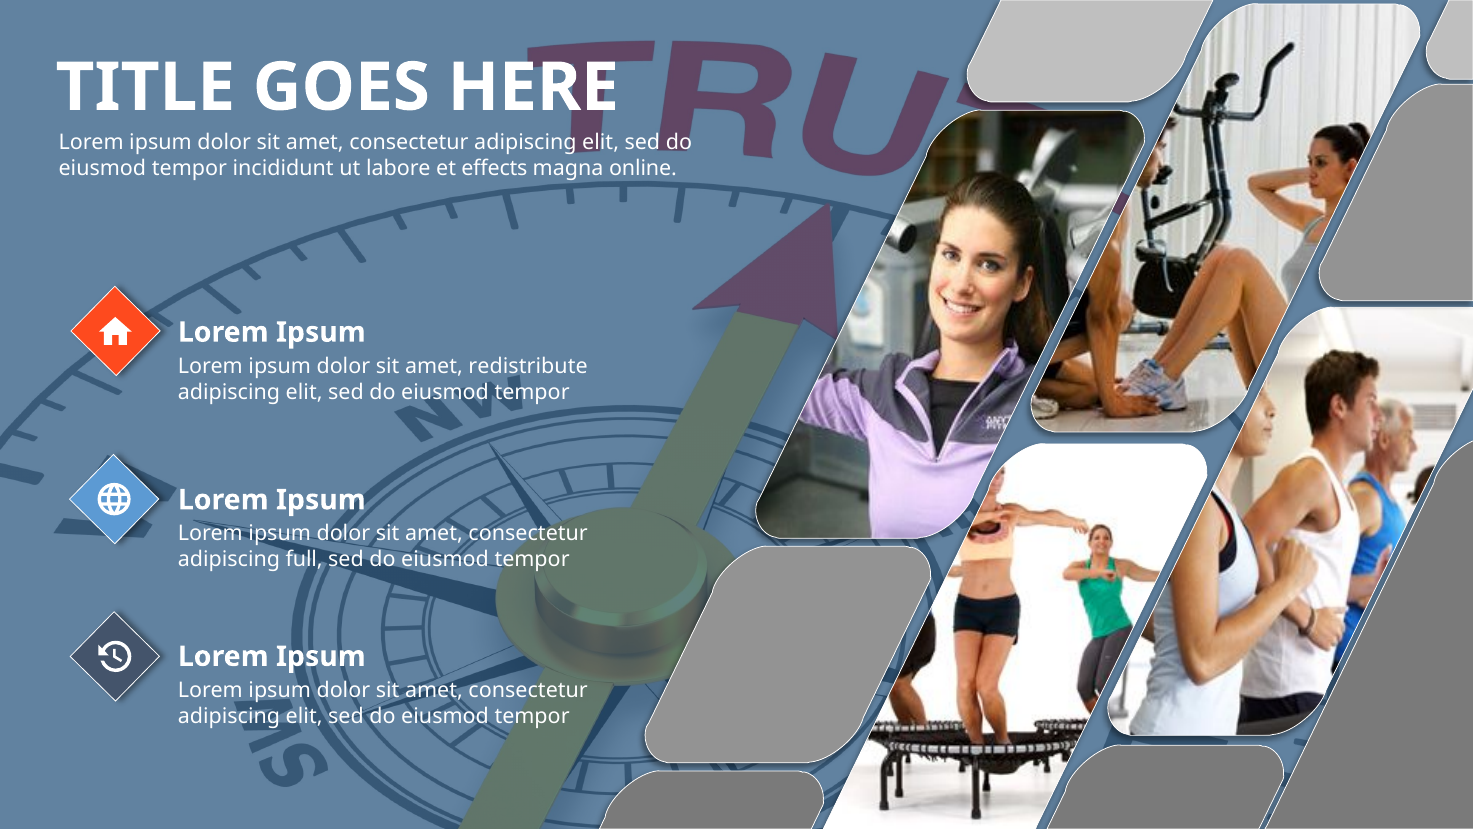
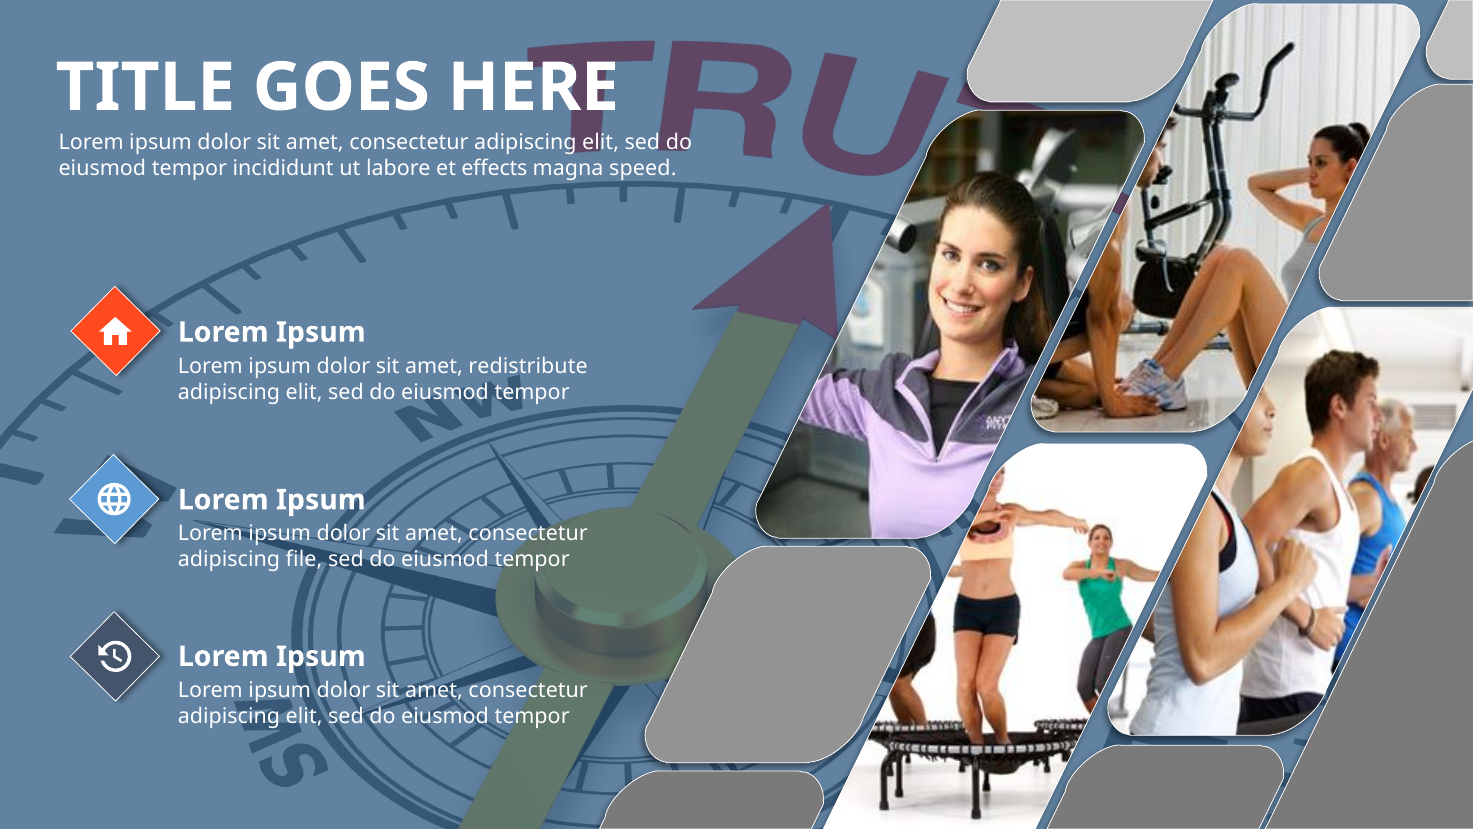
online: online -> speed
full: full -> file
